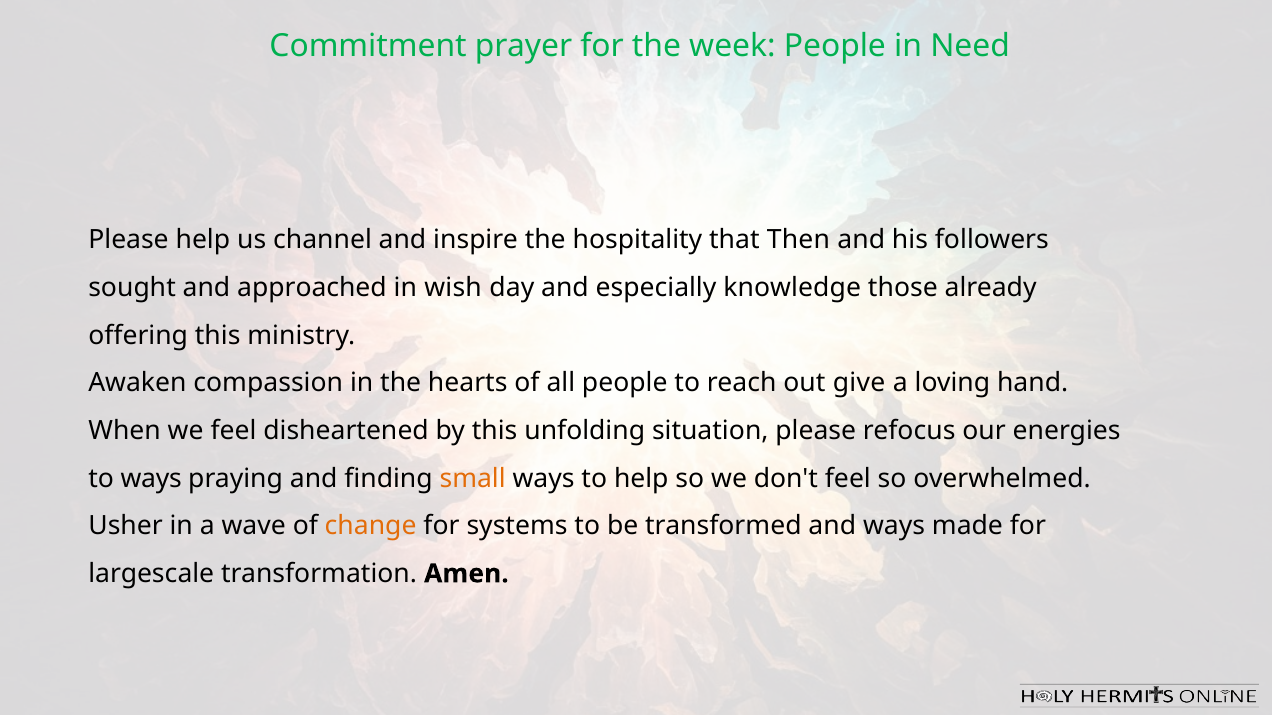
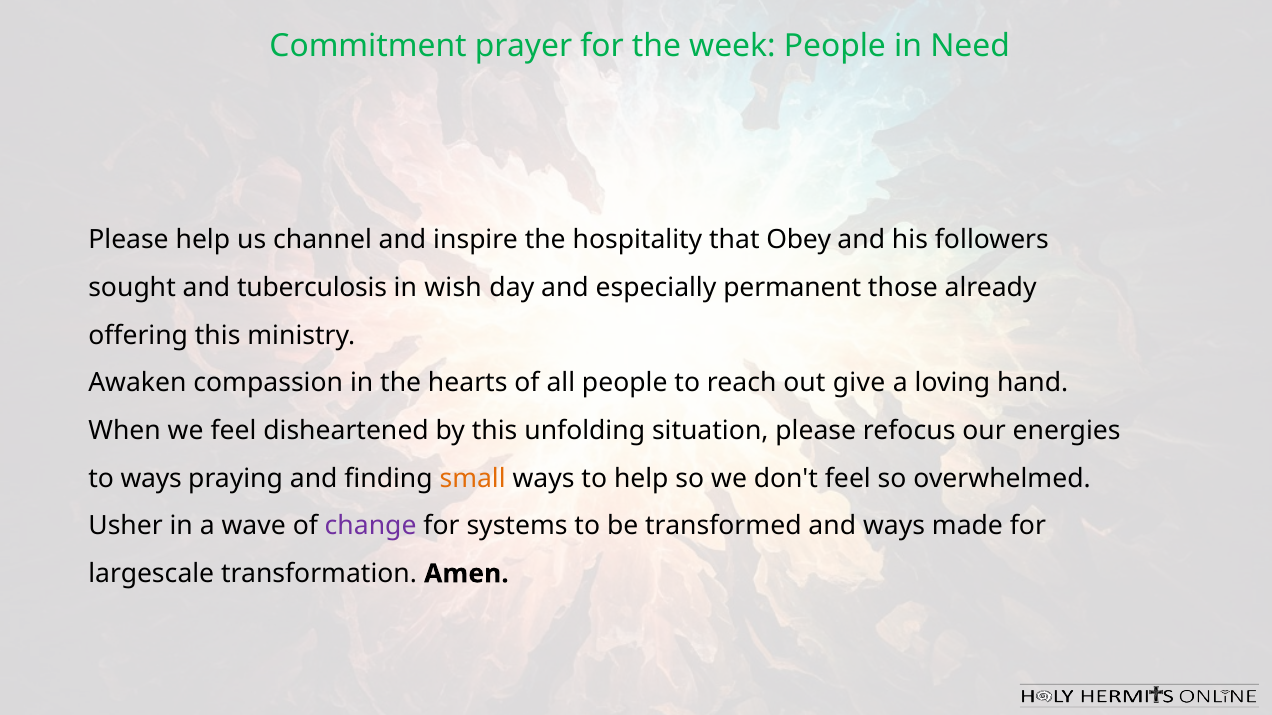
Then: Then -> Obey
approached: approached -> tuberculosis
knowledge: knowledge -> permanent
change colour: orange -> purple
